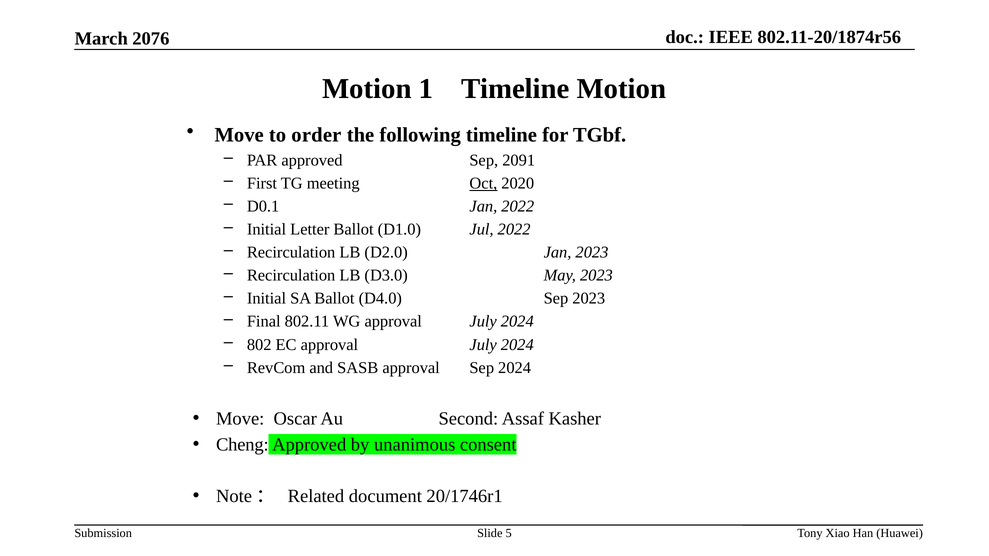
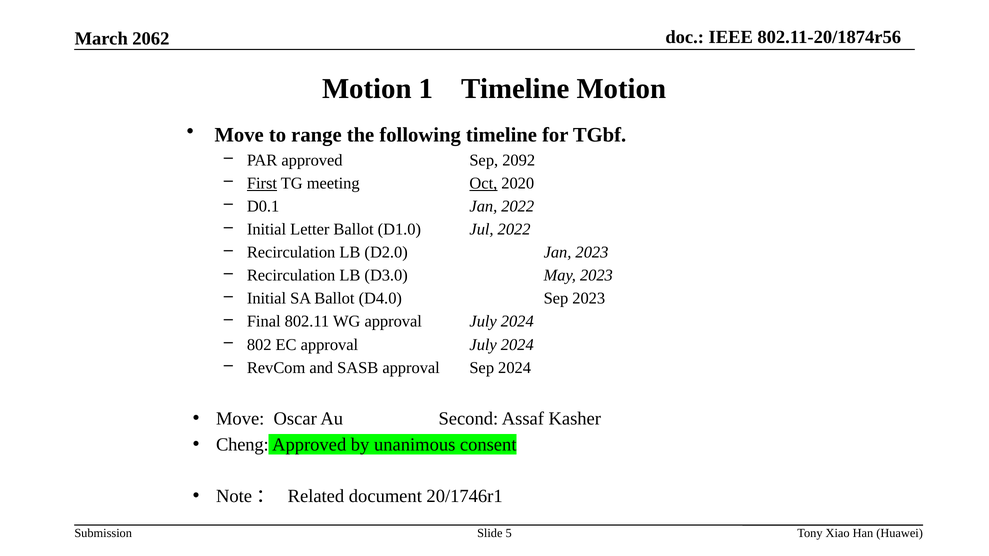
2076: 2076 -> 2062
order: order -> range
2091: 2091 -> 2092
First underline: none -> present
